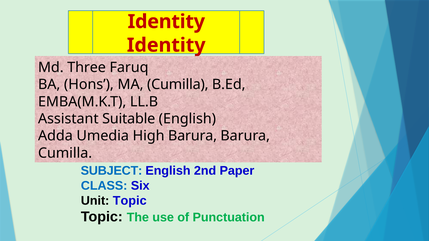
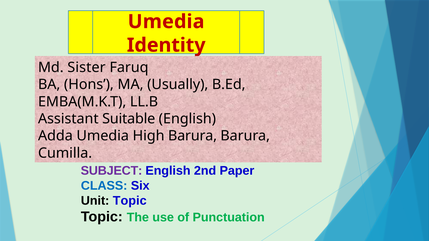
Identity at (166, 22): Identity -> Umedia
Three: Three -> Sister
MA Cumilla: Cumilla -> Usually
SUBJECT colour: blue -> purple
